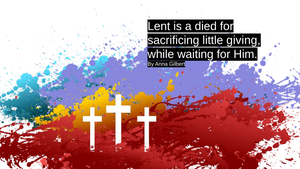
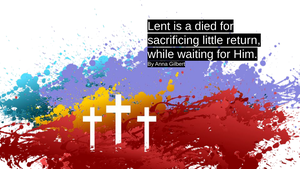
giving: giving -> return
